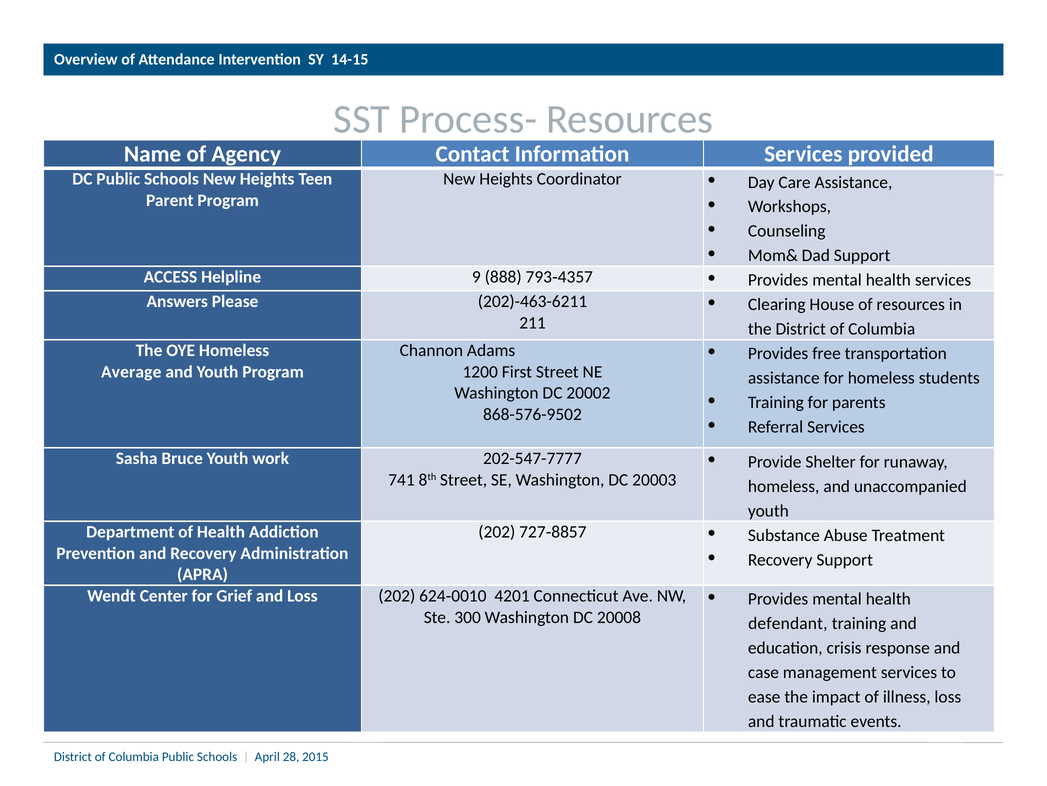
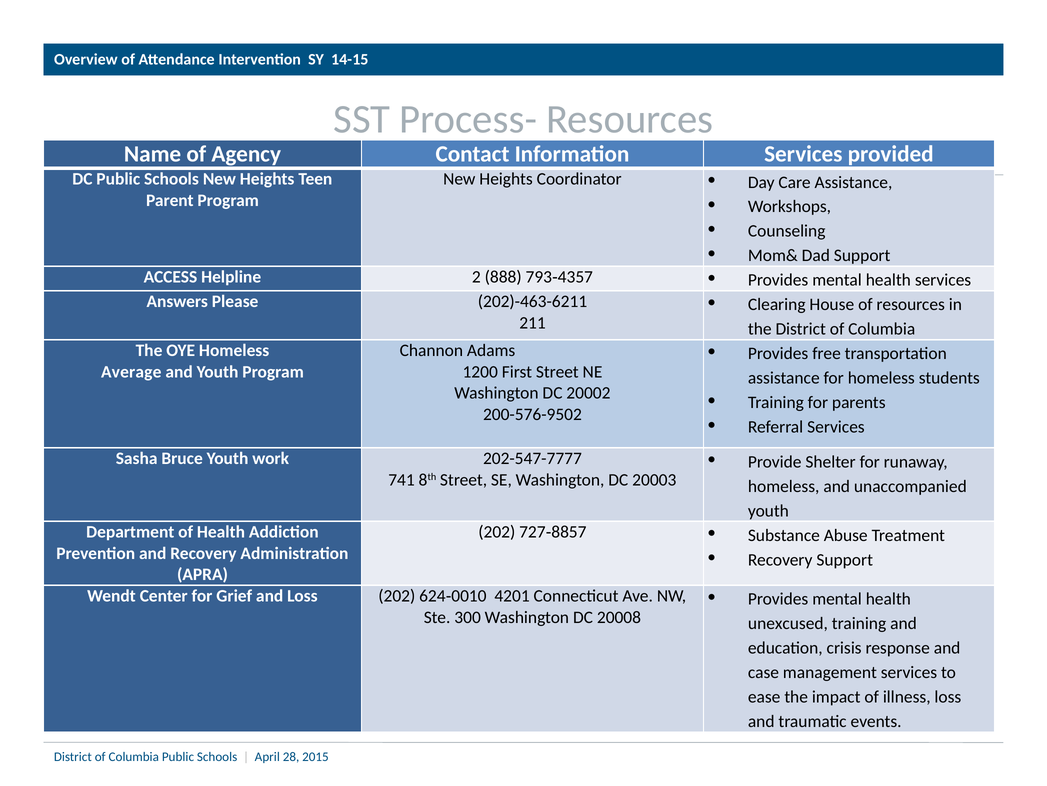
9: 9 -> 2
868-576-9502: 868-576-9502 -> 200-576-9502
defendant: defendant -> unexcused
